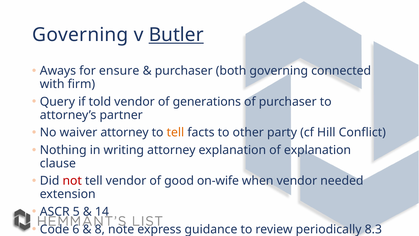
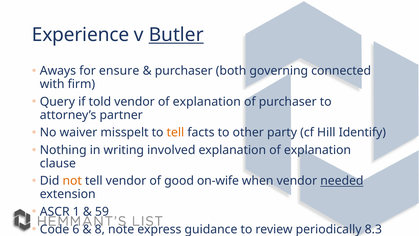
Governing at (80, 35): Governing -> Experience
vendor of generations: generations -> explanation
waiver attorney: attorney -> misspelt
Conflict: Conflict -> Identify
writing attorney: attorney -> involved
not colour: red -> orange
needed underline: none -> present
5: 5 -> 1
14: 14 -> 59
